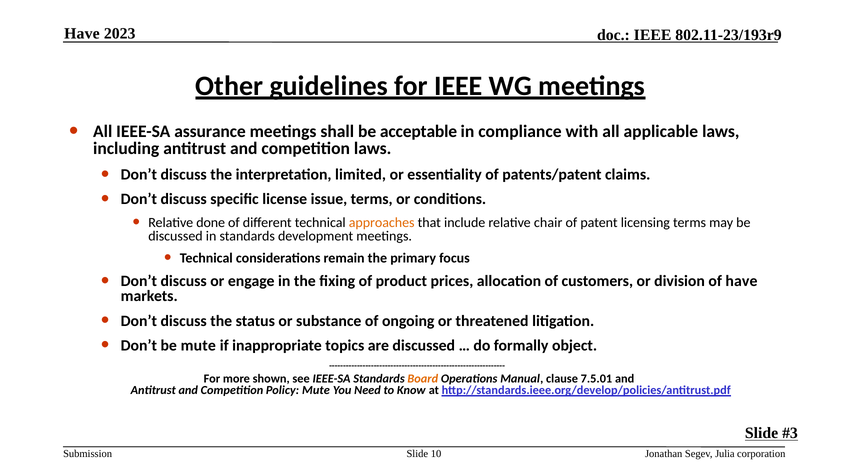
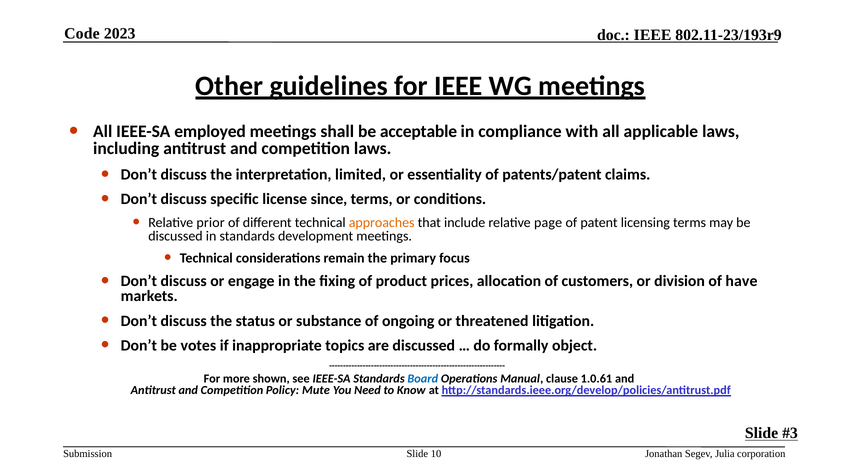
Have at (82, 33): Have -> Code
assurance: assurance -> employed
issue: issue -> since
done: done -> prior
chair: chair -> page
be mute: mute -> votes
Board colour: orange -> blue
7.5.01: 7.5.01 -> 1.0.61
